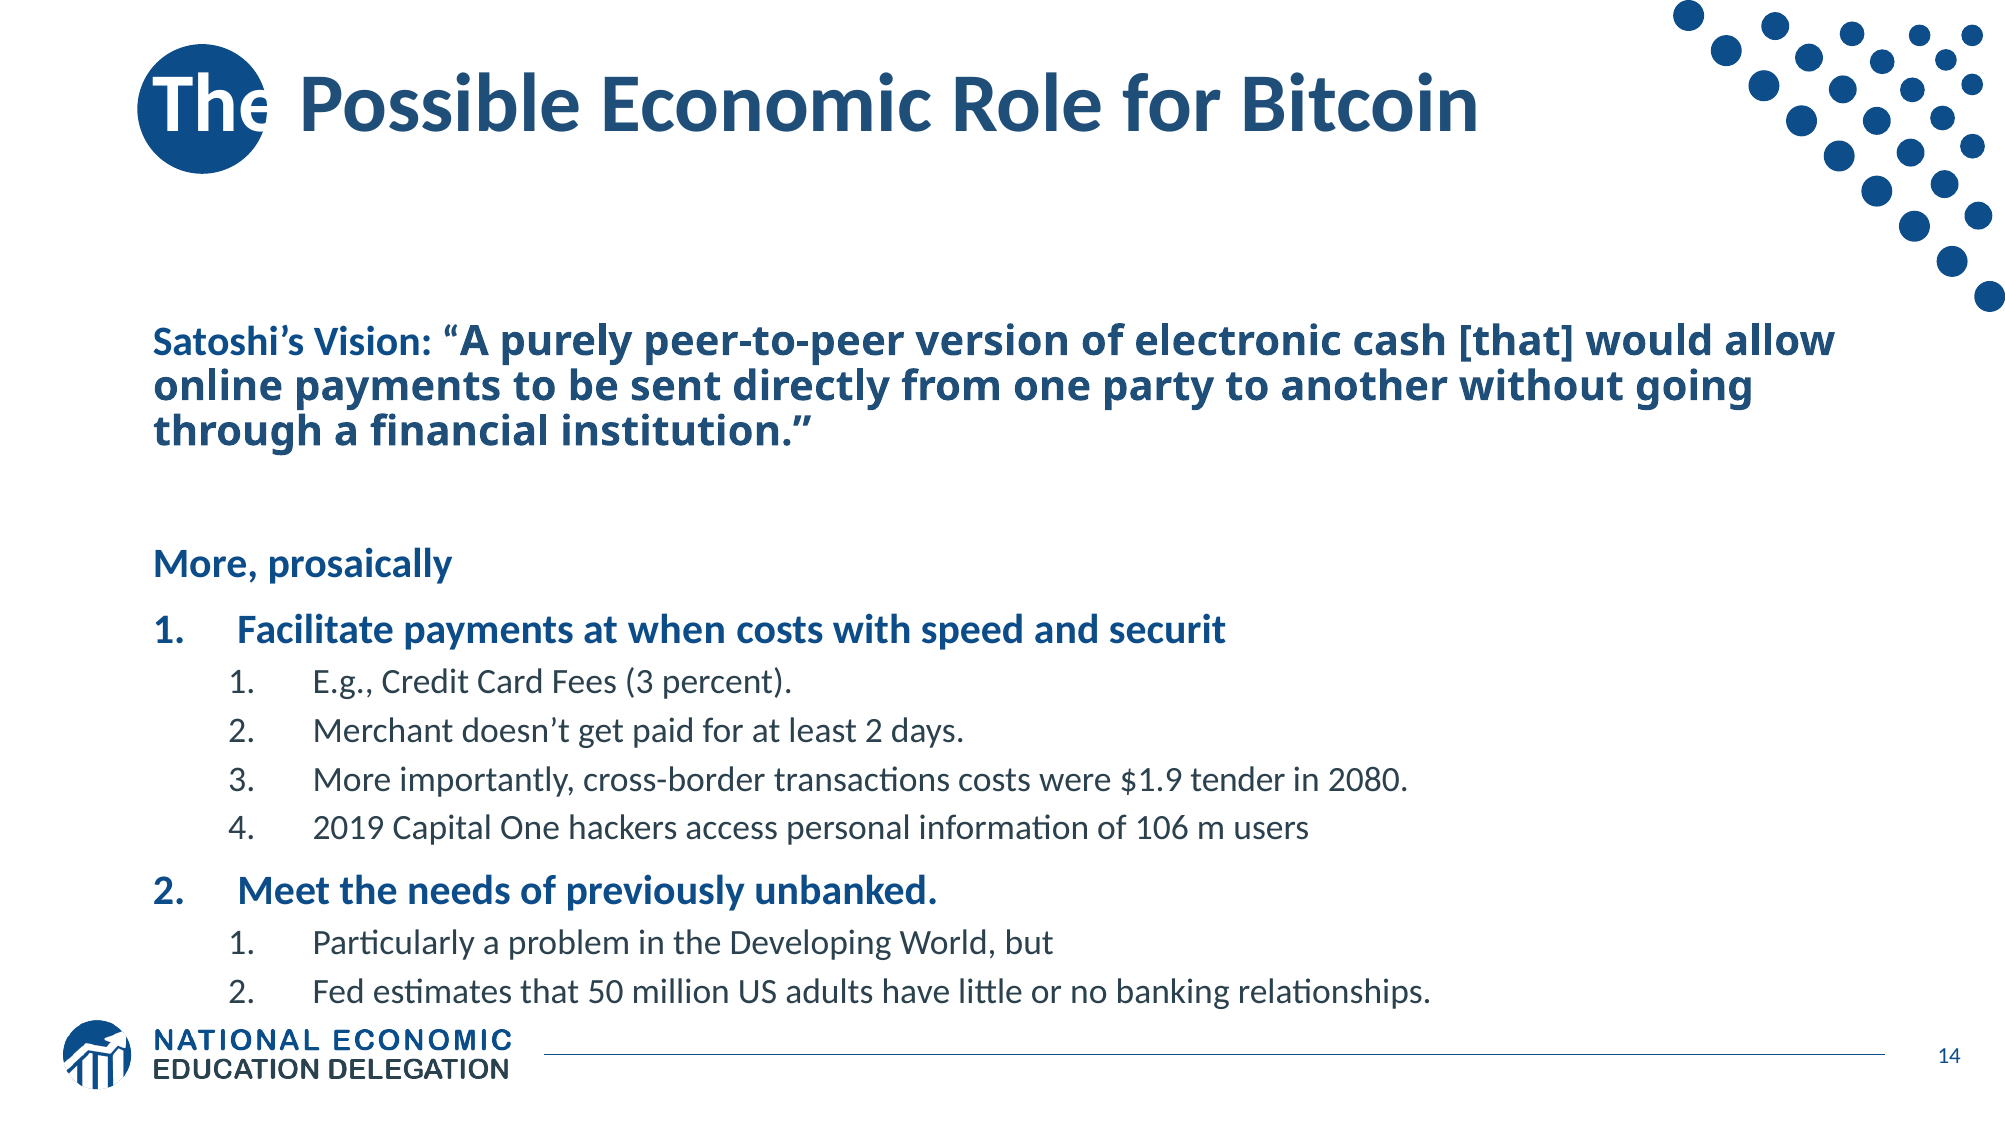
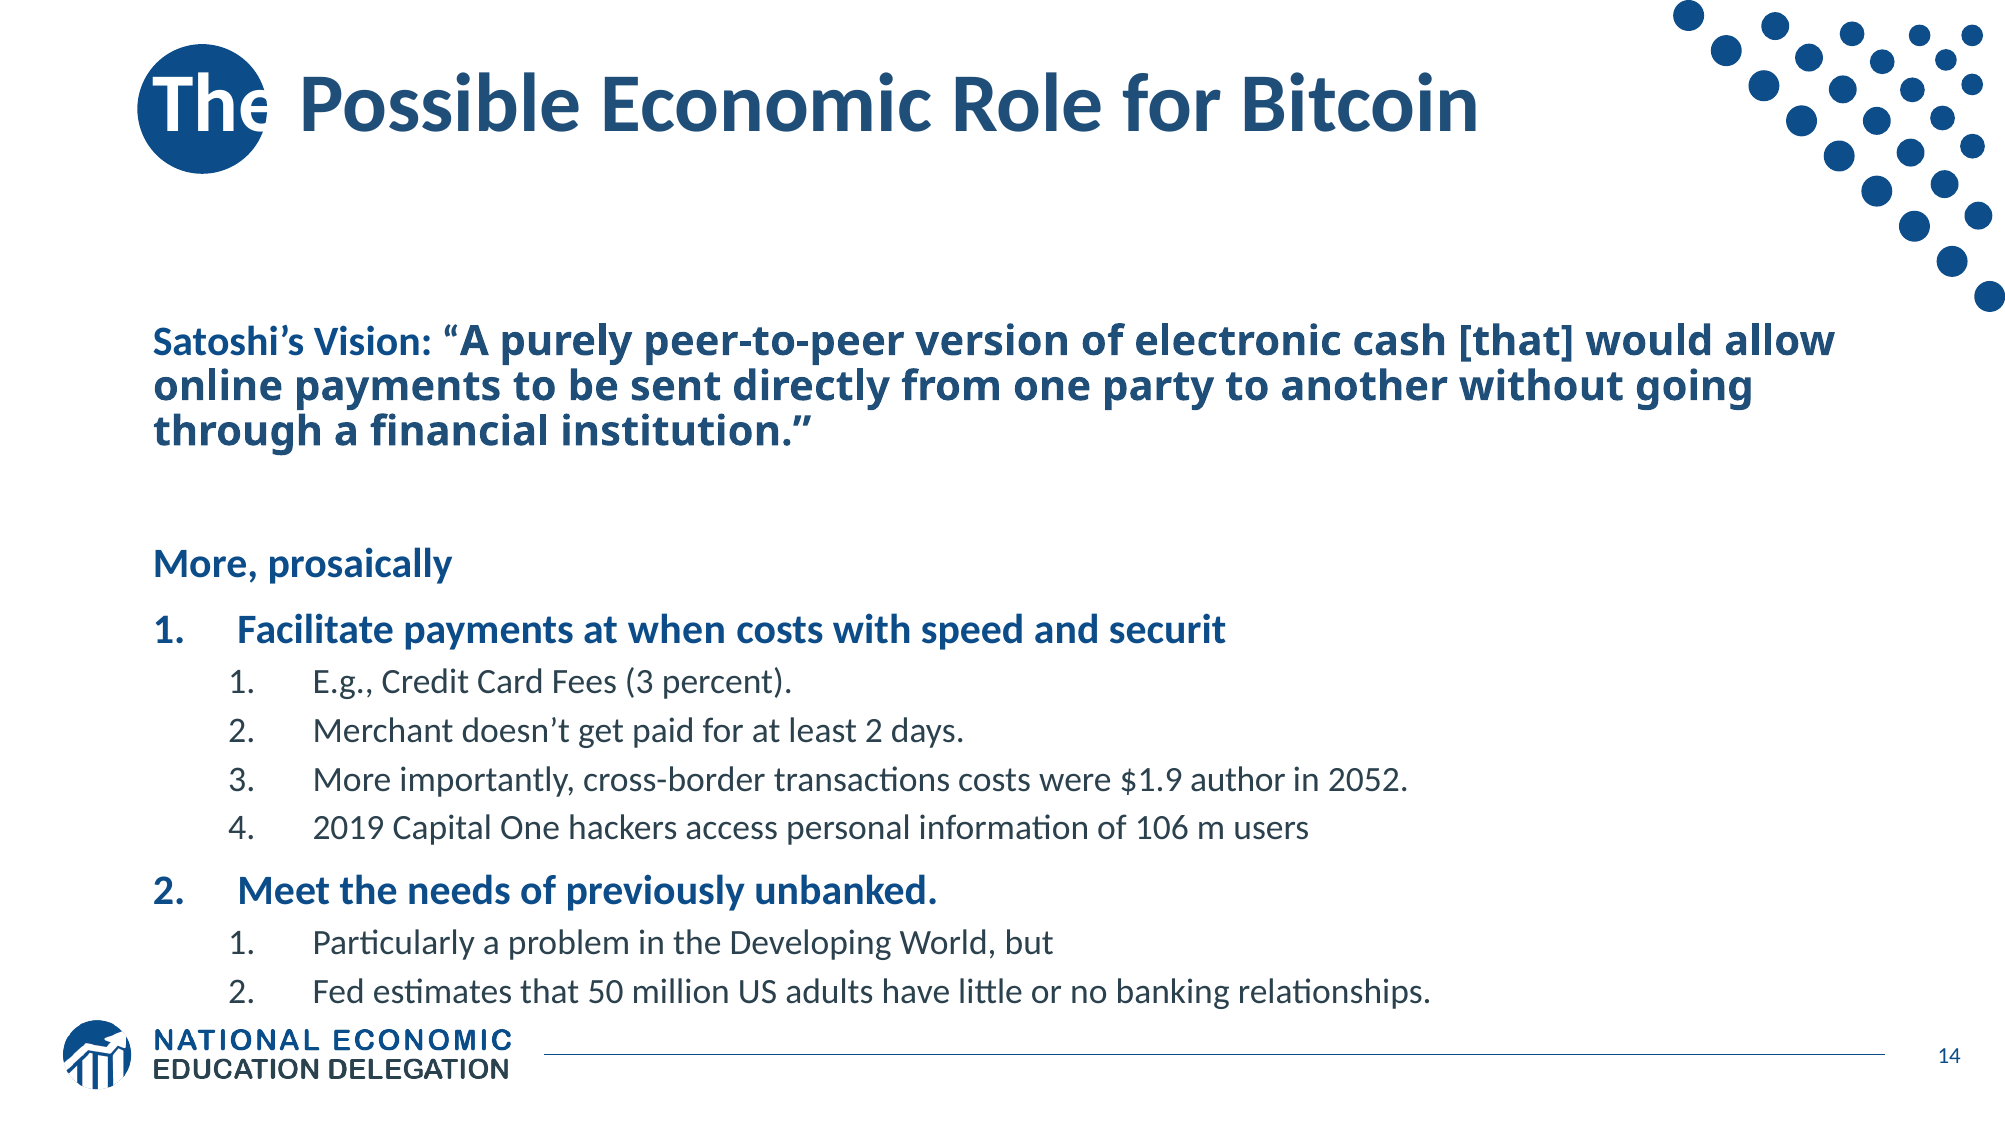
tender: tender -> author
2080: 2080 -> 2052
